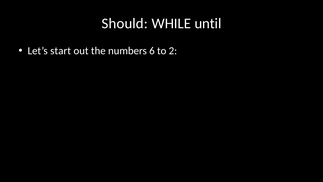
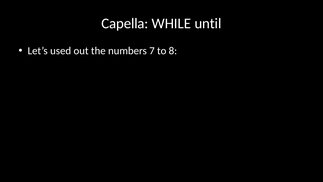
Should: Should -> Capella
start: start -> used
6: 6 -> 7
2: 2 -> 8
